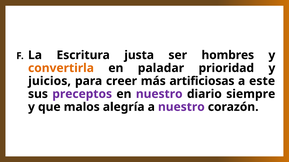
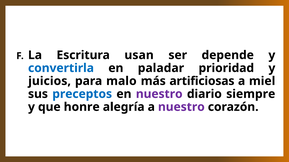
justa: justa -> usan
hombres: hombres -> depende
convertirla colour: orange -> blue
creer: creer -> malo
este: este -> miel
preceptos colour: purple -> blue
malos: malos -> honre
